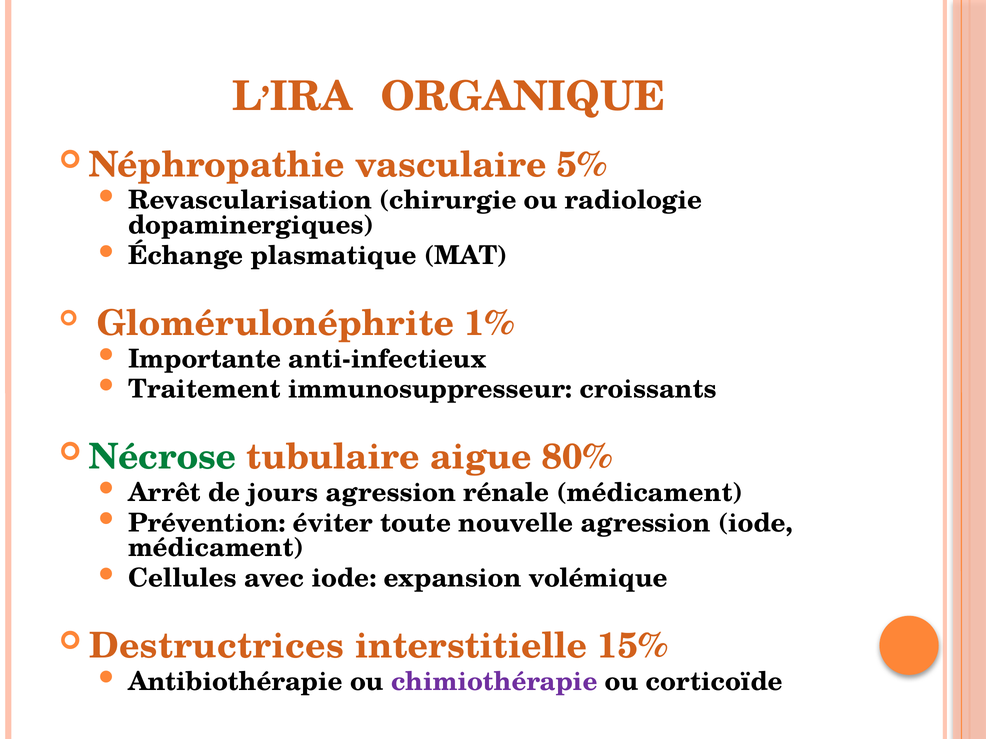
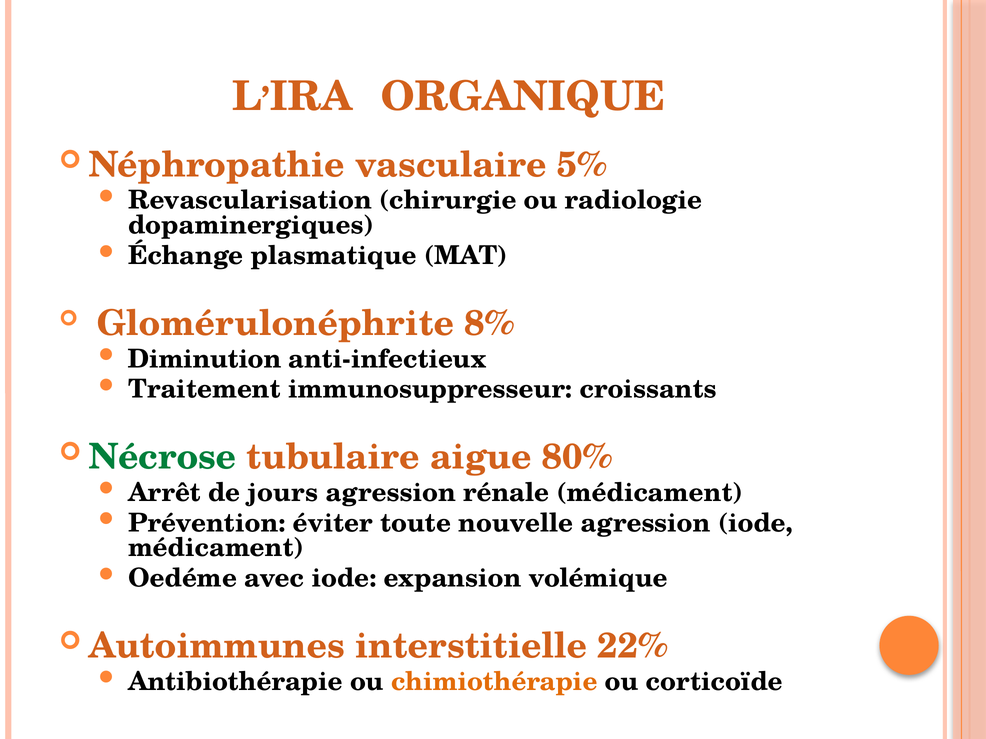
1%: 1% -> 8%
Importante: Importante -> Diminution
Cellules: Cellules -> Oedéme
Destructrices: Destructrices -> Autoimmunes
15%: 15% -> 22%
chimiothérapie colour: purple -> orange
